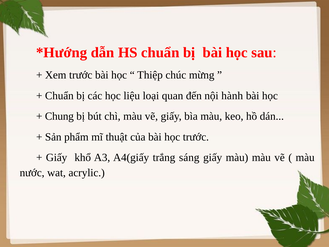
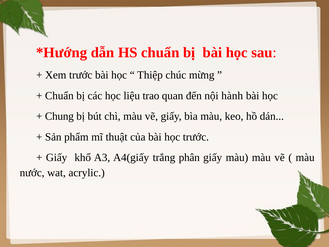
loại: loại -> trao
sáng: sáng -> phân
